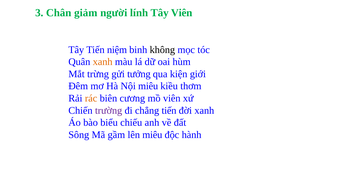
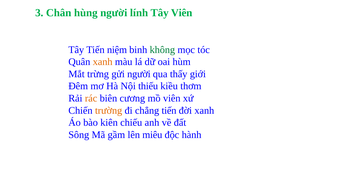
giảm: giảm -> hùng
không colour: black -> green
gửi tưởng: tưởng -> người
kiện: kiện -> thấy
Nội miêu: miêu -> thiếu
trường colour: purple -> orange
biểu: biểu -> kiên
